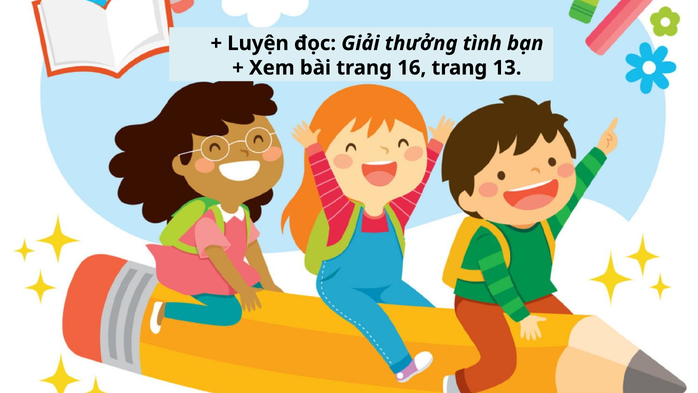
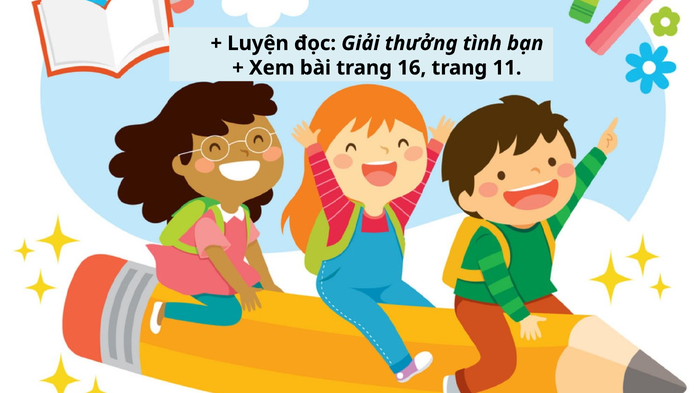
13: 13 -> 11
